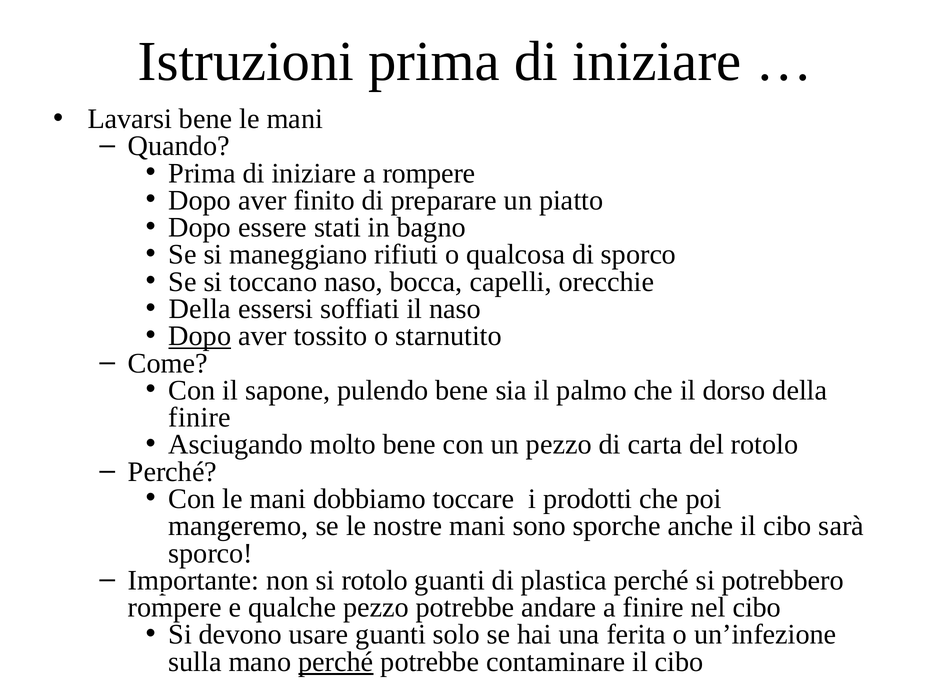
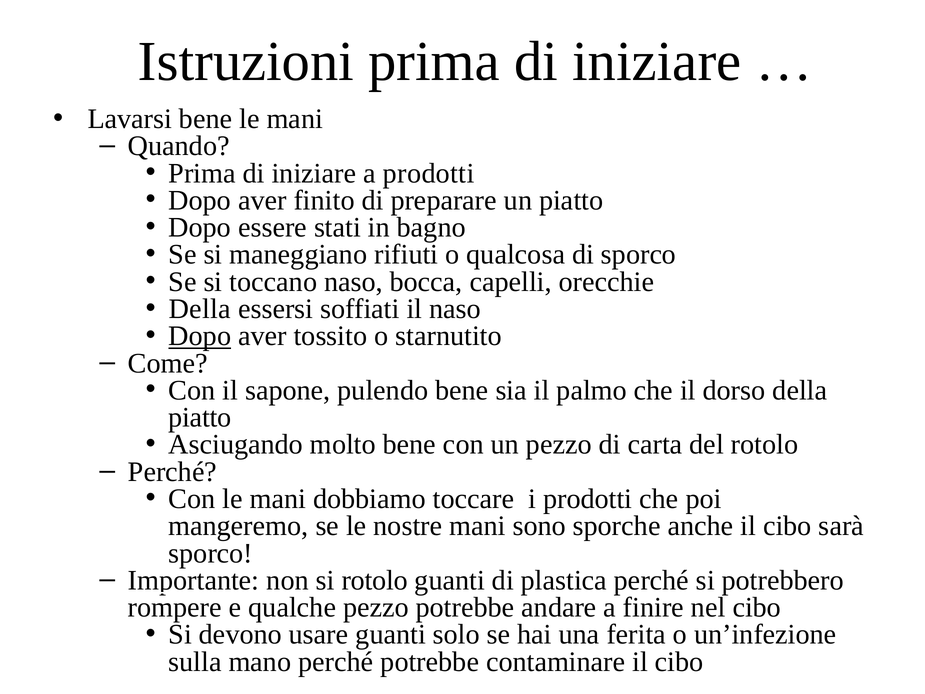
a rompere: rompere -> prodotti
finire at (200, 417): finire -> piatto
perché at (336, 662) underline: present -> none
